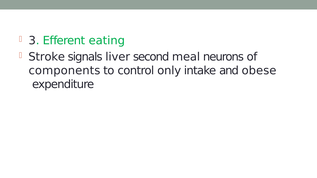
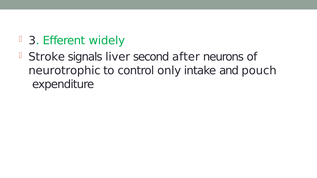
eating: eating -> widely
meal: meal -> after
components: components -> neurotrophic
obese: obese -> pouch
